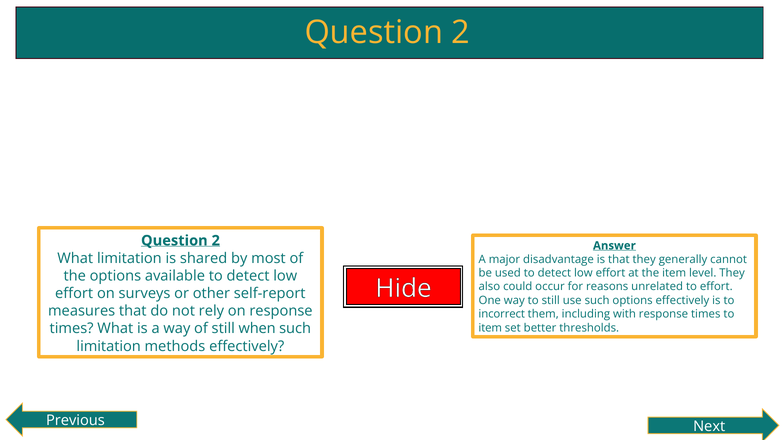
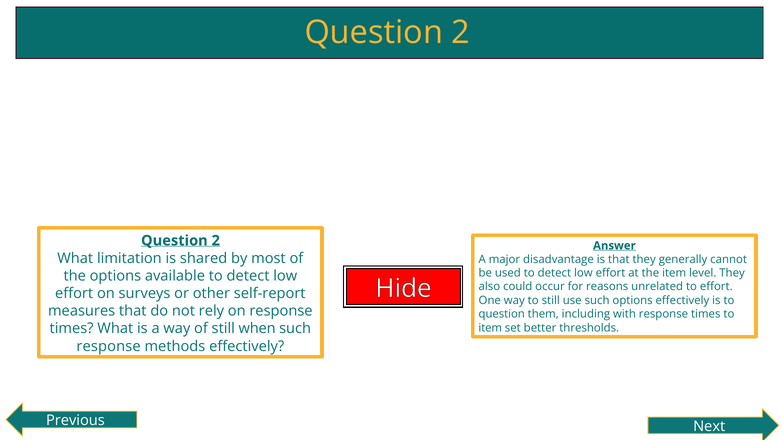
incorrect at (502, 314): incorrect -> question
limitation at (109, 346): limitation -> response
